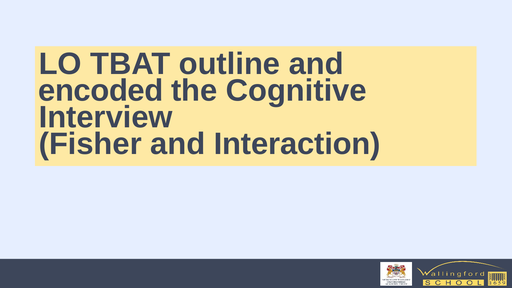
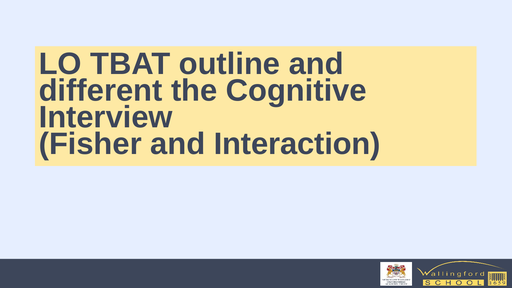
encoded: encoded -> different
